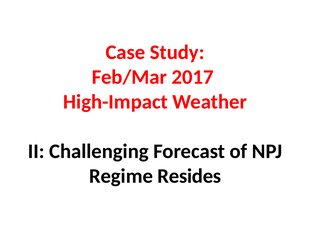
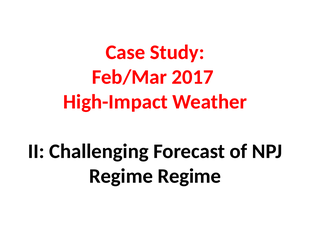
Regime Resides: Resides -> Regime
